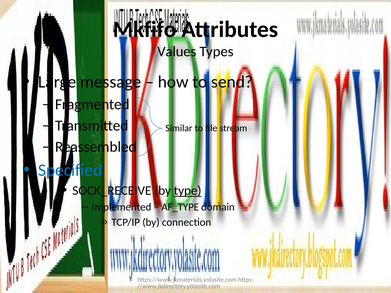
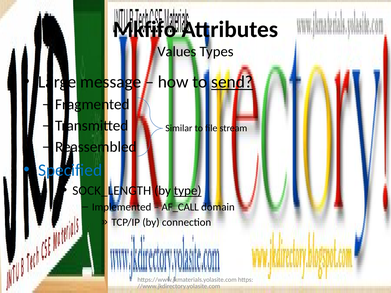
send underline: none -> present
SOCK_RECEIVE: SOCK_RECEIVE -> SOCK_LENGTH
AF_TYPE: AF_TYPE -> AF_CALL
